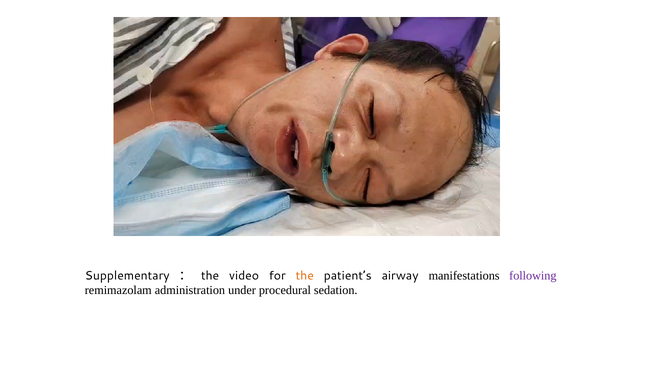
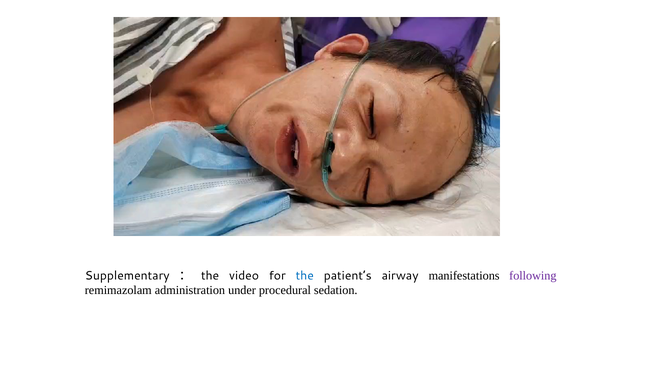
the at (305, 275) colour: orange -> blue
